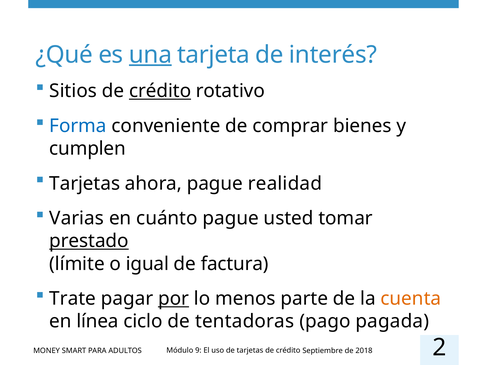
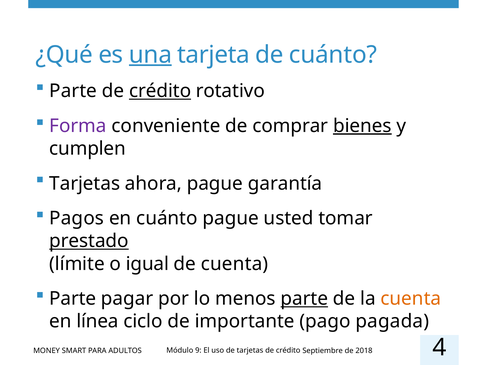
de interés: interés -> cuánto
Sitios at (73, 91): Sitios -> Parte
Forma colour: blue -> purple
bienes underline: none -> present
realidad: realidad -> garantía
Varias: Varias -> Pagos
de factura: factura -> cuenta
Trate at (73, 299): Trate -> Parte
por underline: present -> none
parte at (304, 299) underline: none -> present
tentadoras: tentadoras -> importante
2: 2 -> 4
